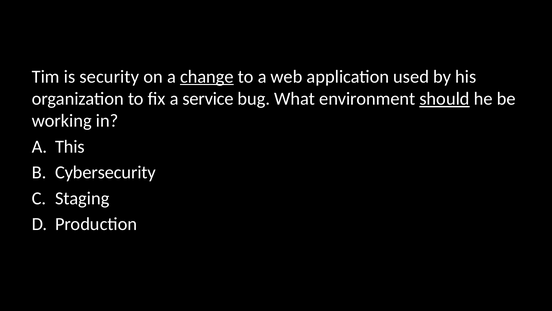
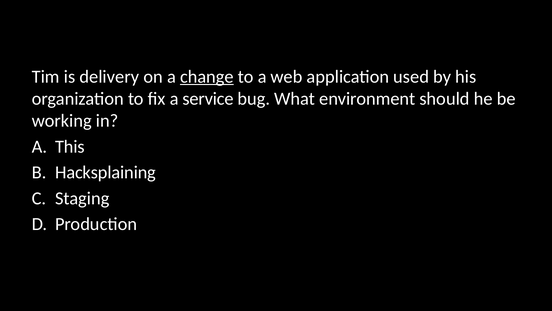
security: security -> delivery
should underline: present -> none
Cybersecurity: Cybersecurity -> Hacksplaining
